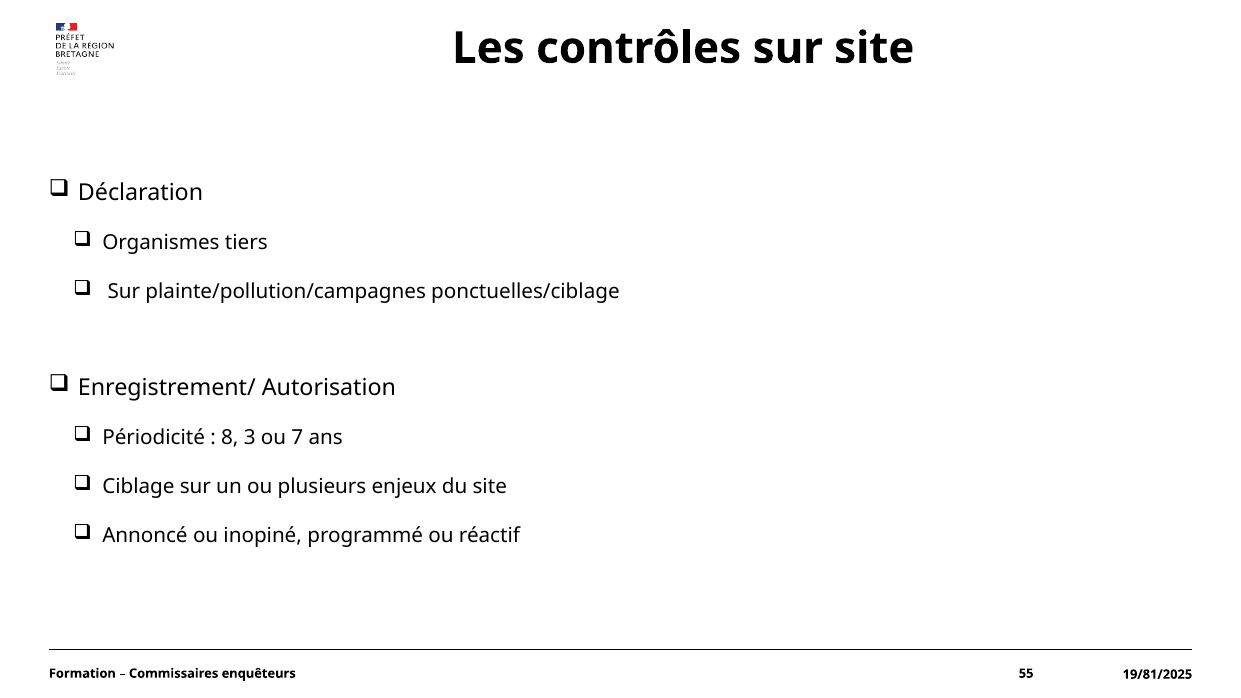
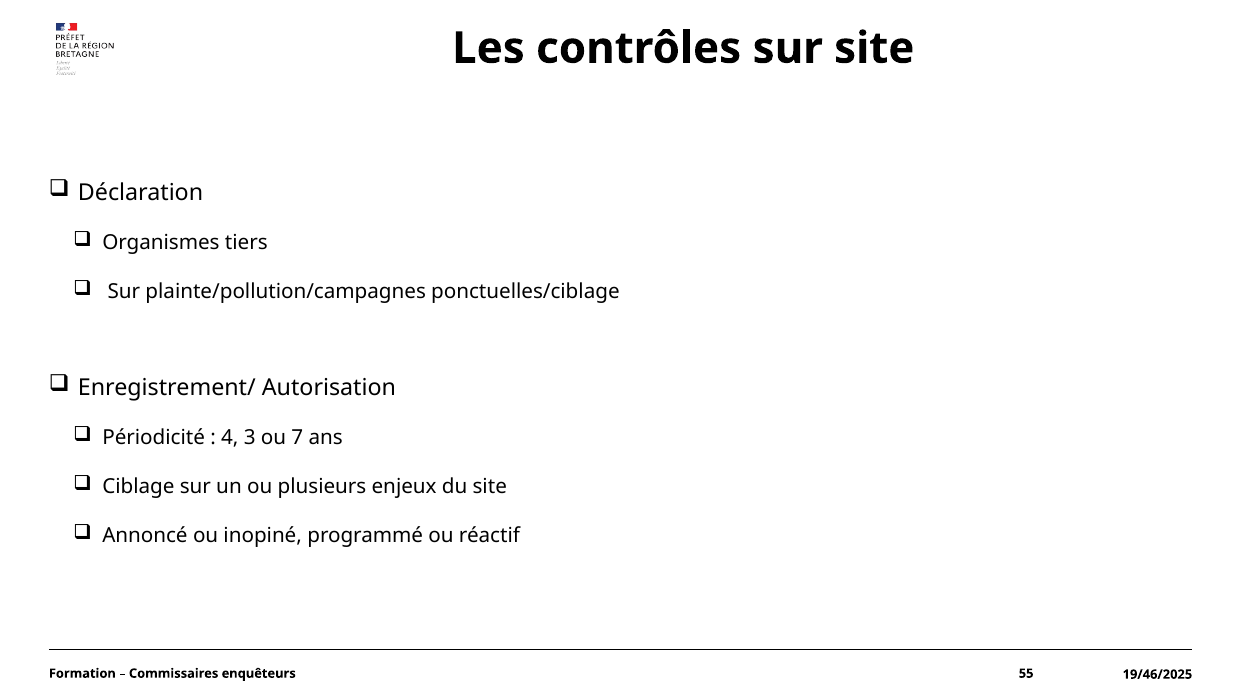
8: 8 -> 4
19/81/2025: 19/81/2025 -> 19/46/2025
